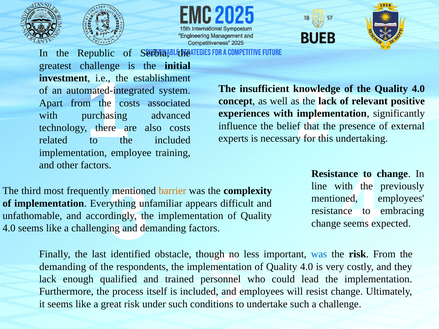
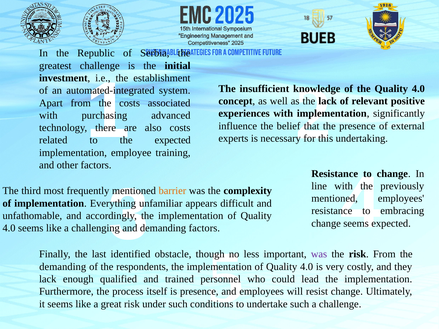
included at (173, 140): included -> expected
was at (319, 254) colour: blue -> purple
is included: included -> presence
